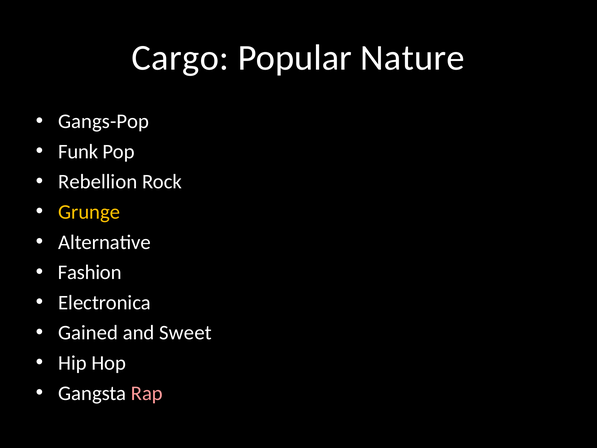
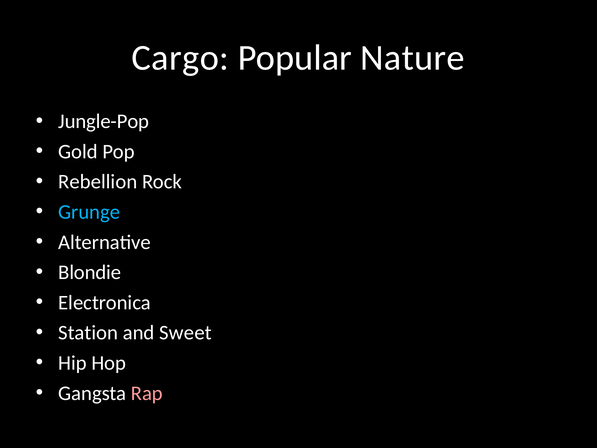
Gangs-Pop: Gangs-Pop -> Jungle-Pop
Funk: Funk -> Gold
Grunge colour: yellow -> light blue
Fashion: Fashion -> Blondie
Gained: Gained -> Station
